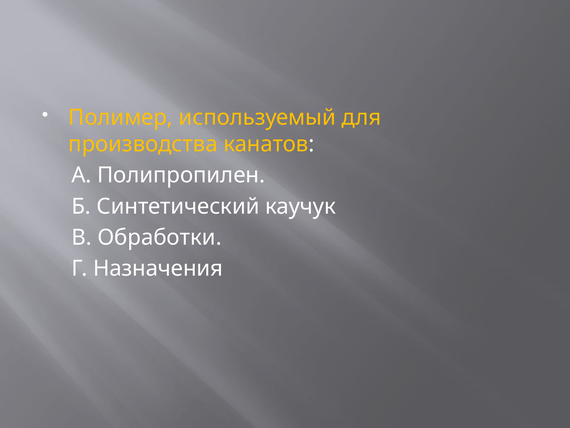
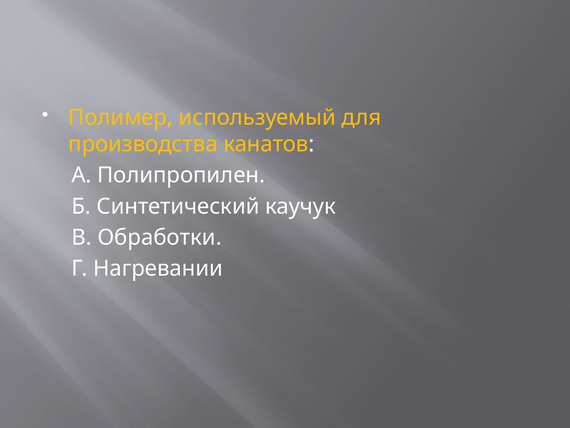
Назначения: Назначения -> Нагревании
